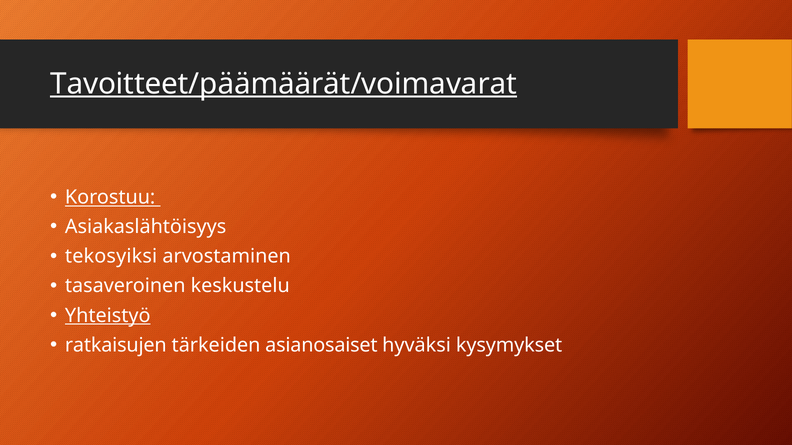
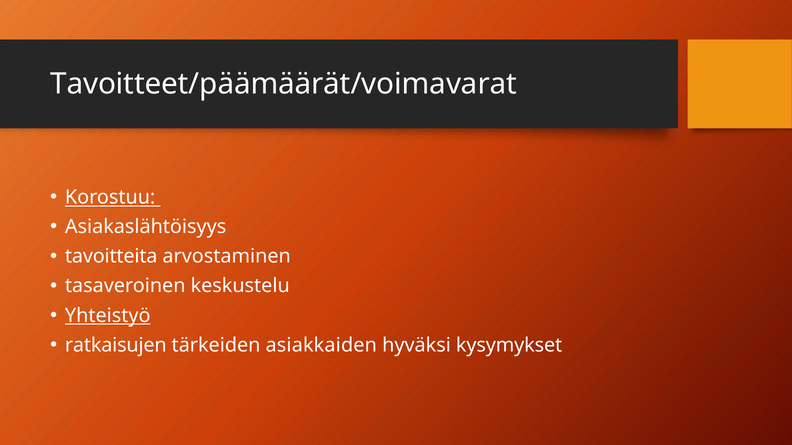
Tavoitteet/päämäärät/voimavarat underline: present -> none
tekosyiksi: tekosyiksi -> tavoitteita
asianosaiset: asianosaiset -> asiakkaiden
